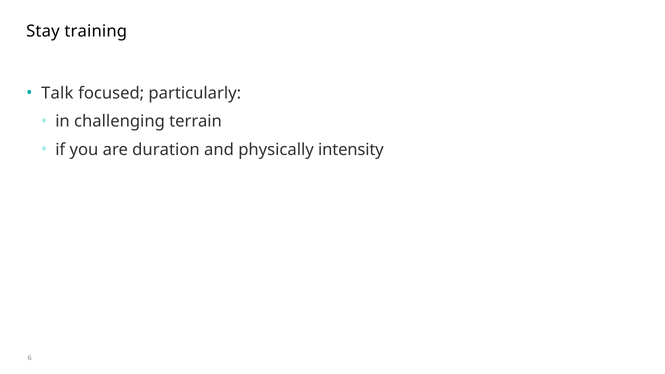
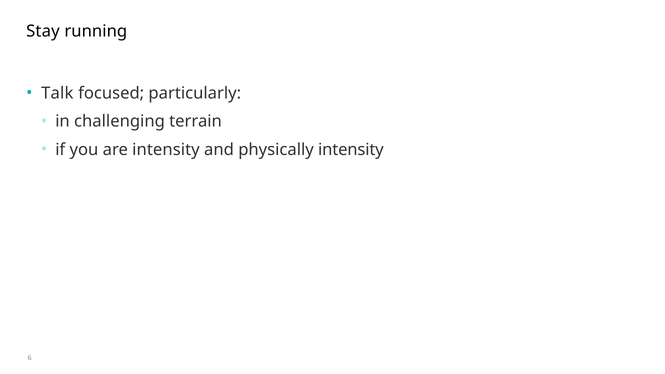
training: training -> running
are duration: duration -> intensity
